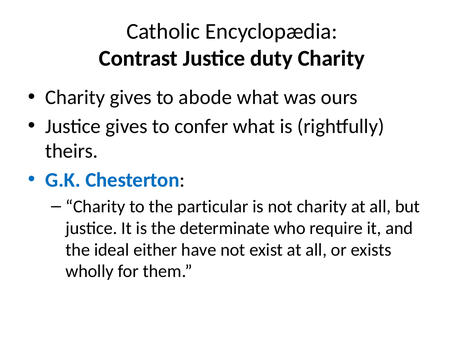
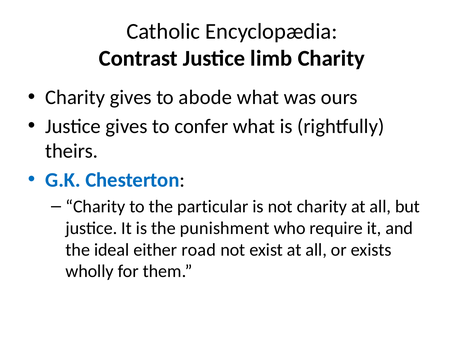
duty: duty -> limb
determinate: determinate -> punishment
have: have -> road
